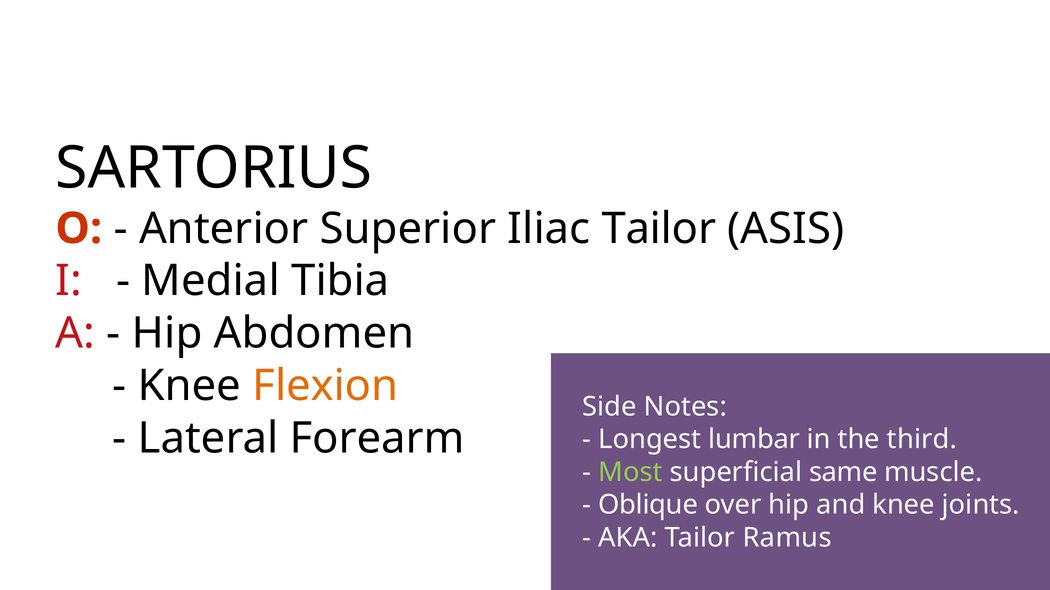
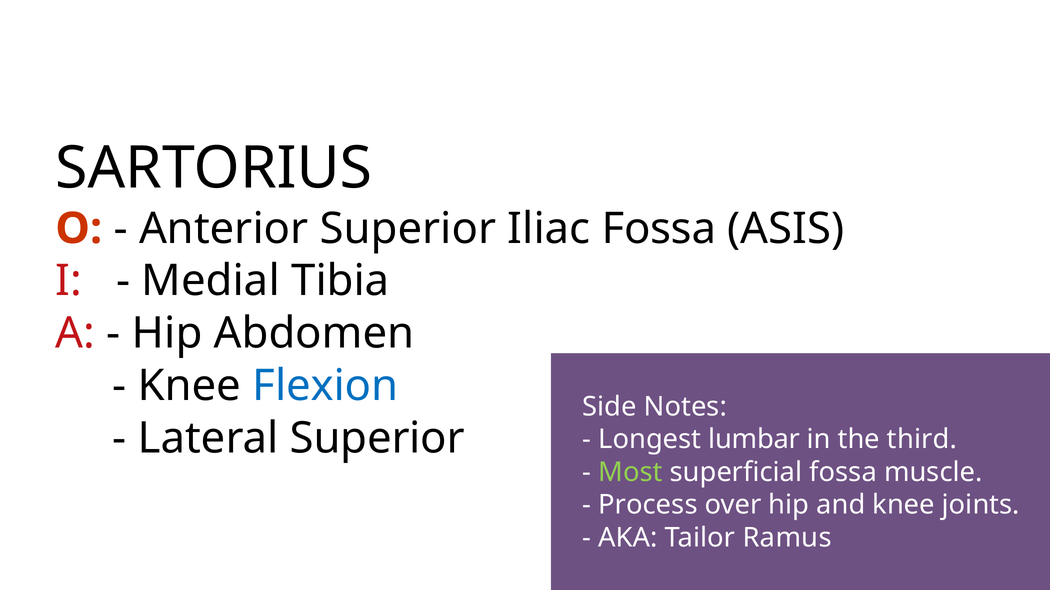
Iliac Tailor: Tailor -> Fossa
Flexion colour: orange -> blue
Lateral Forearm: Forearm -> Superior
superficial same: same -> fossa
Oblique: Oblique -> Process
